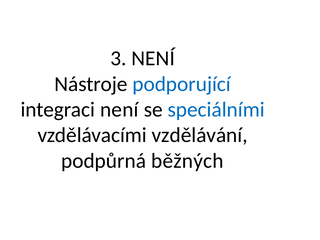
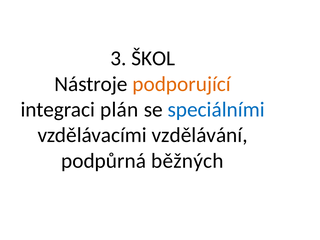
3 NENÍ: NENÍ -> ŠKOL
podporující colour: blue -> orange
integraci není: není -> plán
